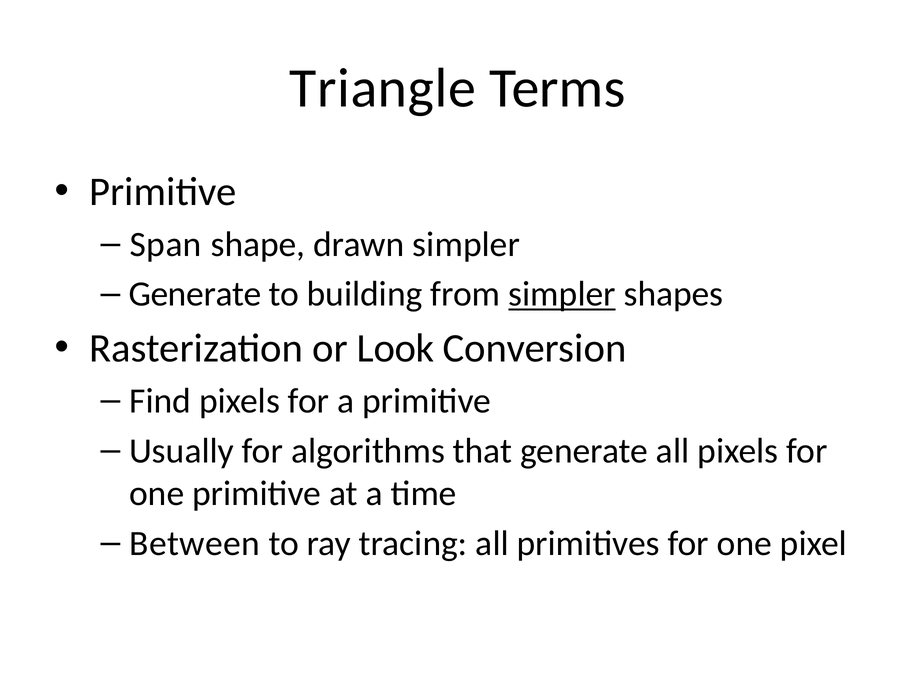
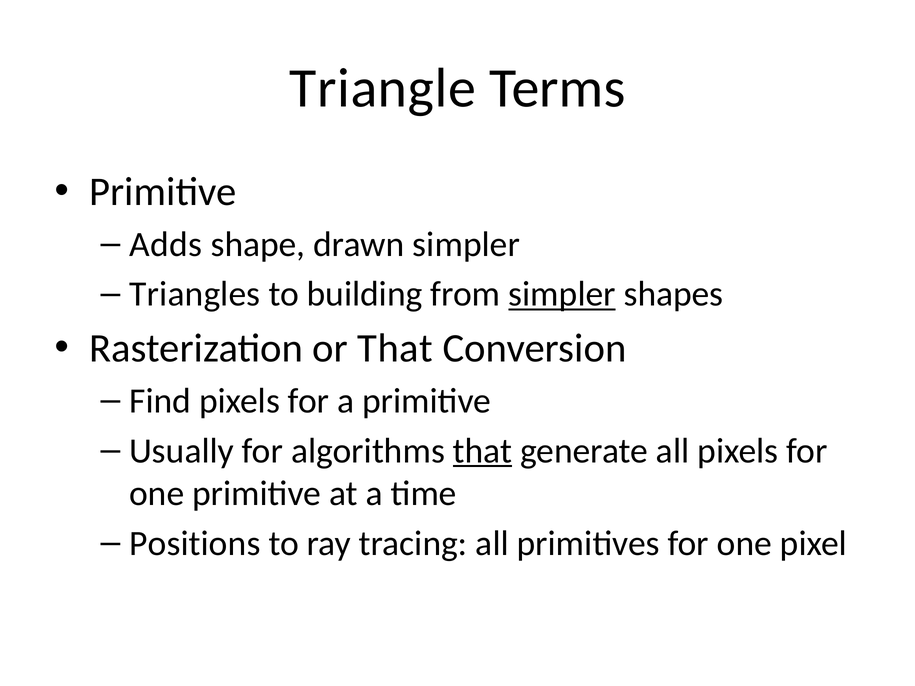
Span: Span -> Adds
Generate at (195, 294): Generate -> Triangles
or Look: Look -> That
that at (482, 451) underline: none -> present
Between: Between -> Positions
